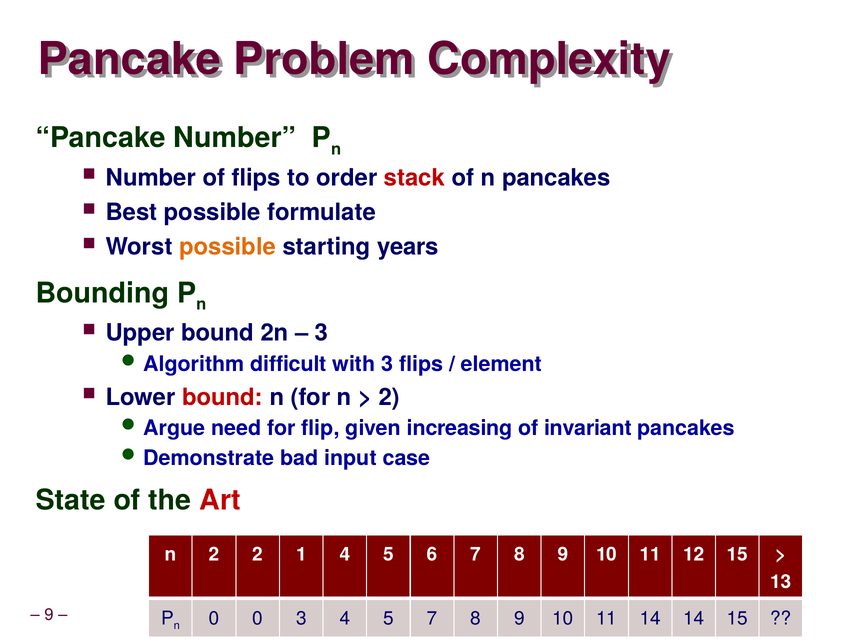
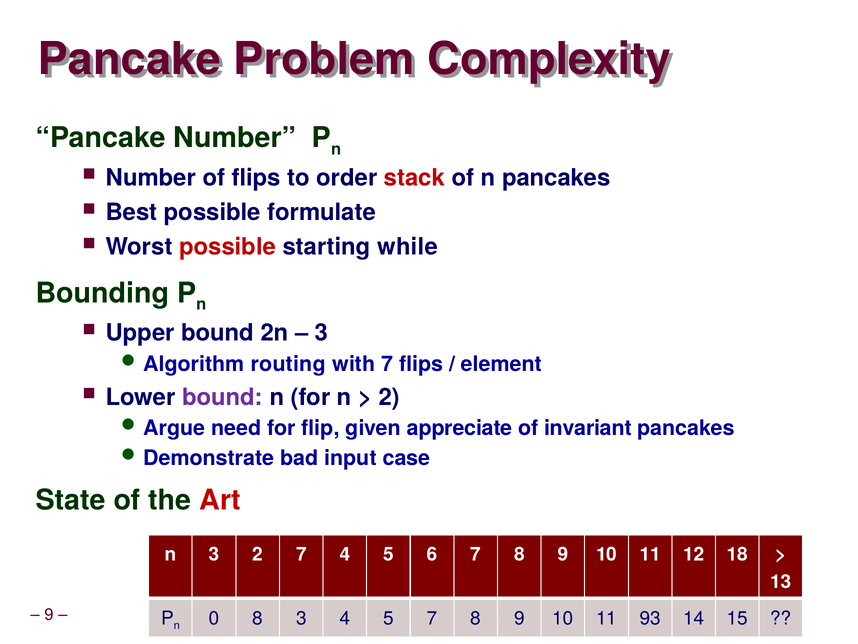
possible at (228, 247) colour: orange -> red
years: years -> while
difficult: difficult -> routing
with 3: 3 -> 7
bound at (222, 397) colour: red -> purple
increasing: increasing -> appreciate
n 2: 2 -> 3
2 1: 1 -> 7
12 15: 15 -> 18
0 0: 0 -> 8
11 14: 14 -> 93
